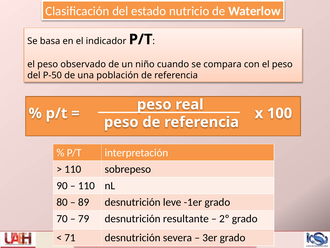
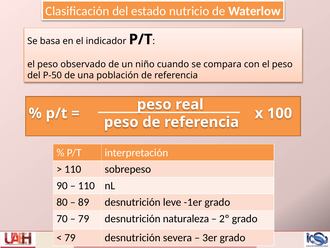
resultante: resultante -> naturaleza
71 at (70, 237): 71 -> 79
